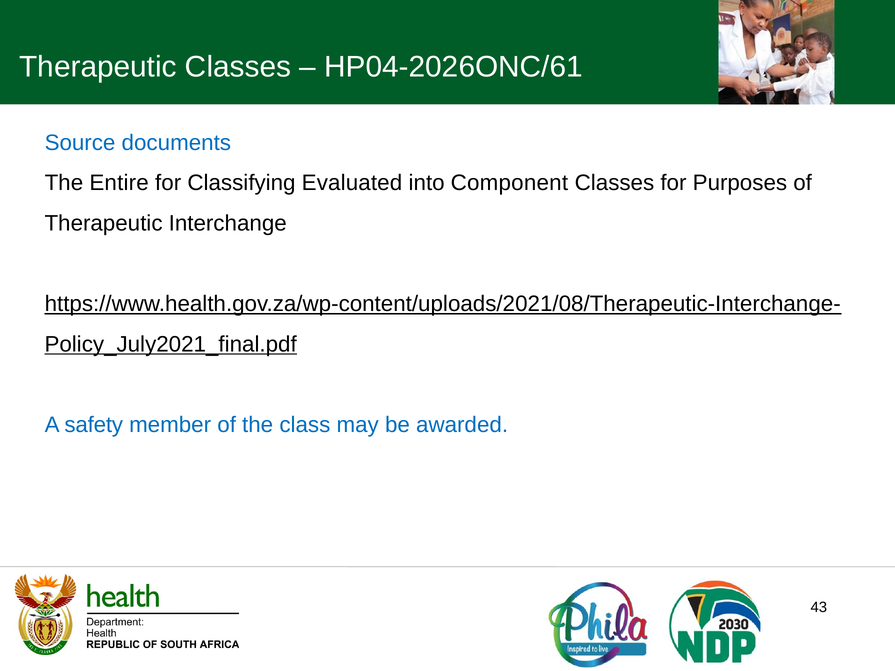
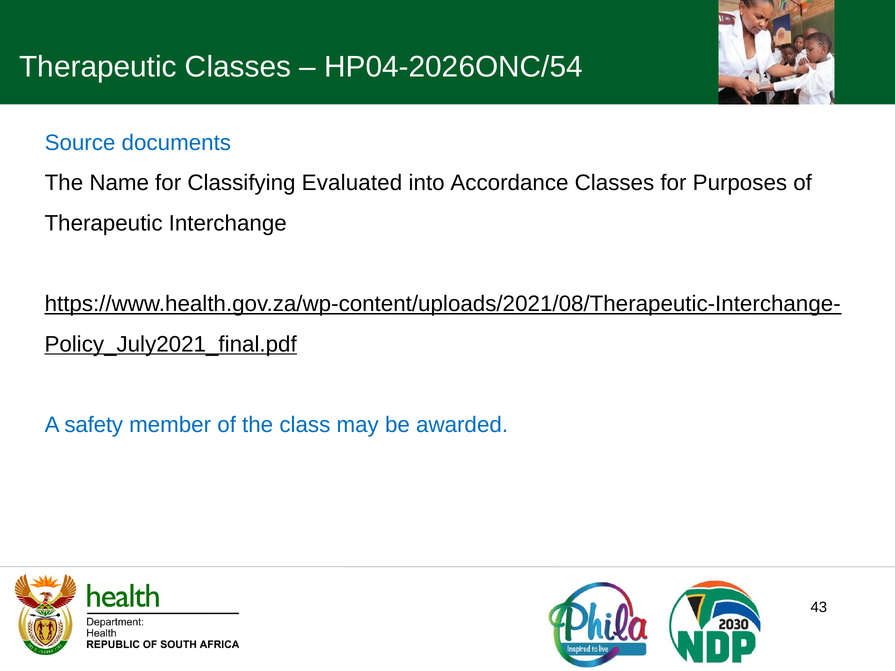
HP04-2026ONC/61: HP04-2026ONC/61 -> HP04-2026ONC/54
Entire: Entire -> Name
Component: Component -> Accordance
